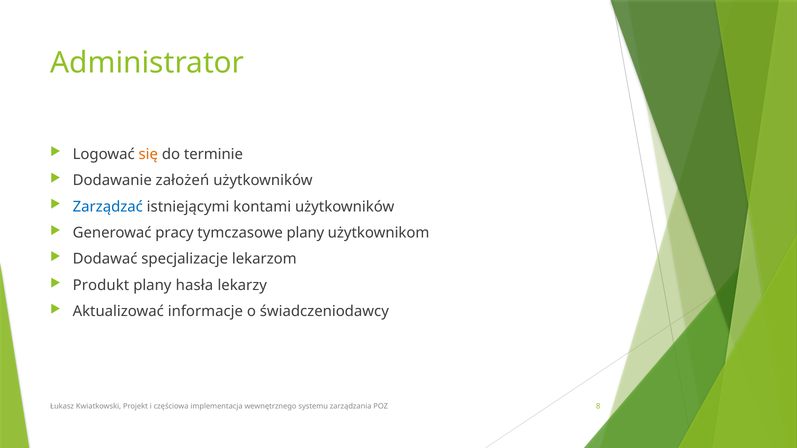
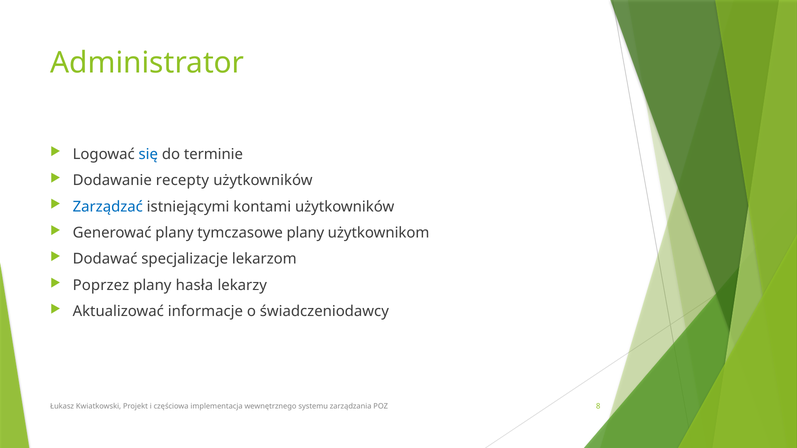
się colour: orange -> blue
założeń: założeń -> recepty
Generować pracy: pracy -> plany
Produkt: Produkt -> Poprzez
